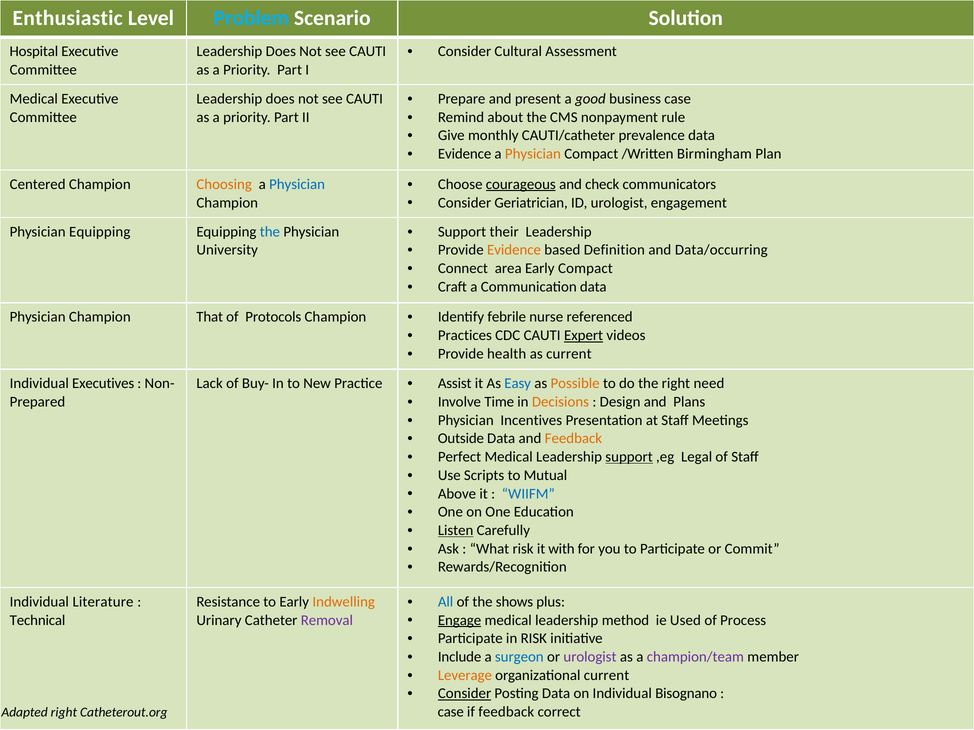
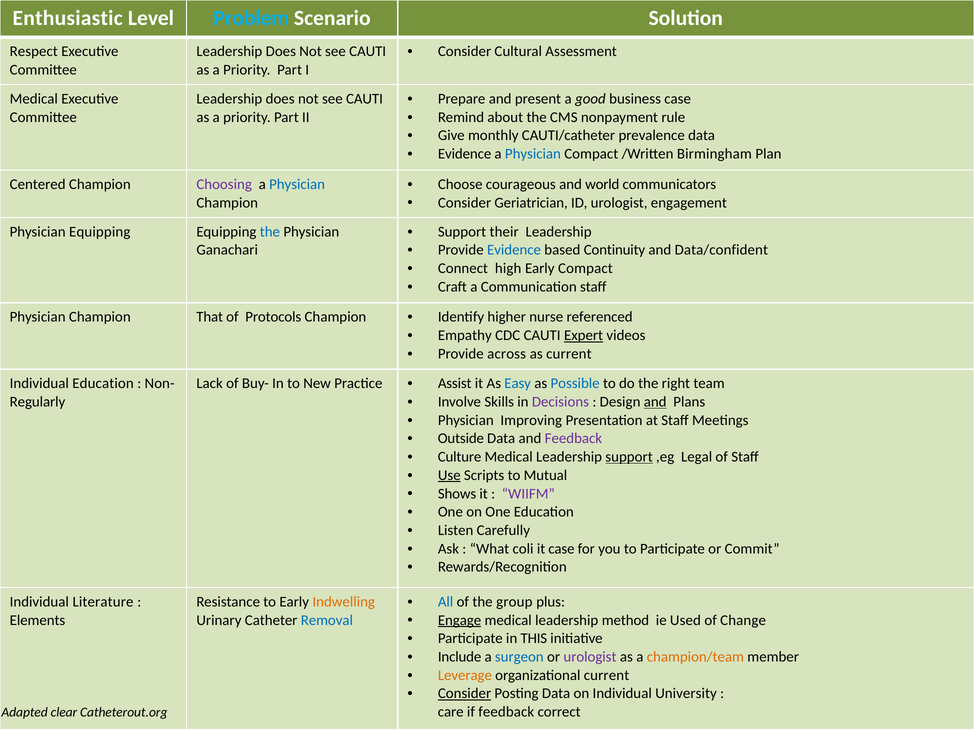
Hospital: Hospital -> Respect
Physician at (533, 154) colour: orange -> blue
courageous underline: present -> none
check: check -> world
Choosing colour: orange -> purple
Evidence at (514, 250) colour: orange -> blue
Definition: Definition -> Continuity
Data/occurring: Data/occurring -> Data/confident
University: University -> Ganachari
area: area -> high
Communication data: data -> staff
febrile: febrile -> higher
Practices: Practices -> Empathy
health: health -> across
Individual Executives: Executives -> Education
Possible colour: orange -> blue
need: need -> team
Time: Time -> Skills
Decisions colour: orange -> purple
and at (655, 402) underline: none -> present
Prepared: Prepared -> Regularly
Incentives: Incentives -> Improving
Feedback at (573, 439) colour: orange -> purple
Perfect: Perfect -> Culture
Use underline: none -> present
Above: Above -> Shows
WIIFM colour: blue -> purple
Listen underline: present -> none
What risk: risk -> coli
it with: with -> case
shows: shows -> group
Process: Process -> Change
Technical: Technical -> Elements
Removal colour: purple -> blue
in RISK: RISK -> THIS
champion/team colour: purple -> orange
Bisognano: Bisognano -> University
case at (451, 712): case -> care
Adapted right: right -> clear
